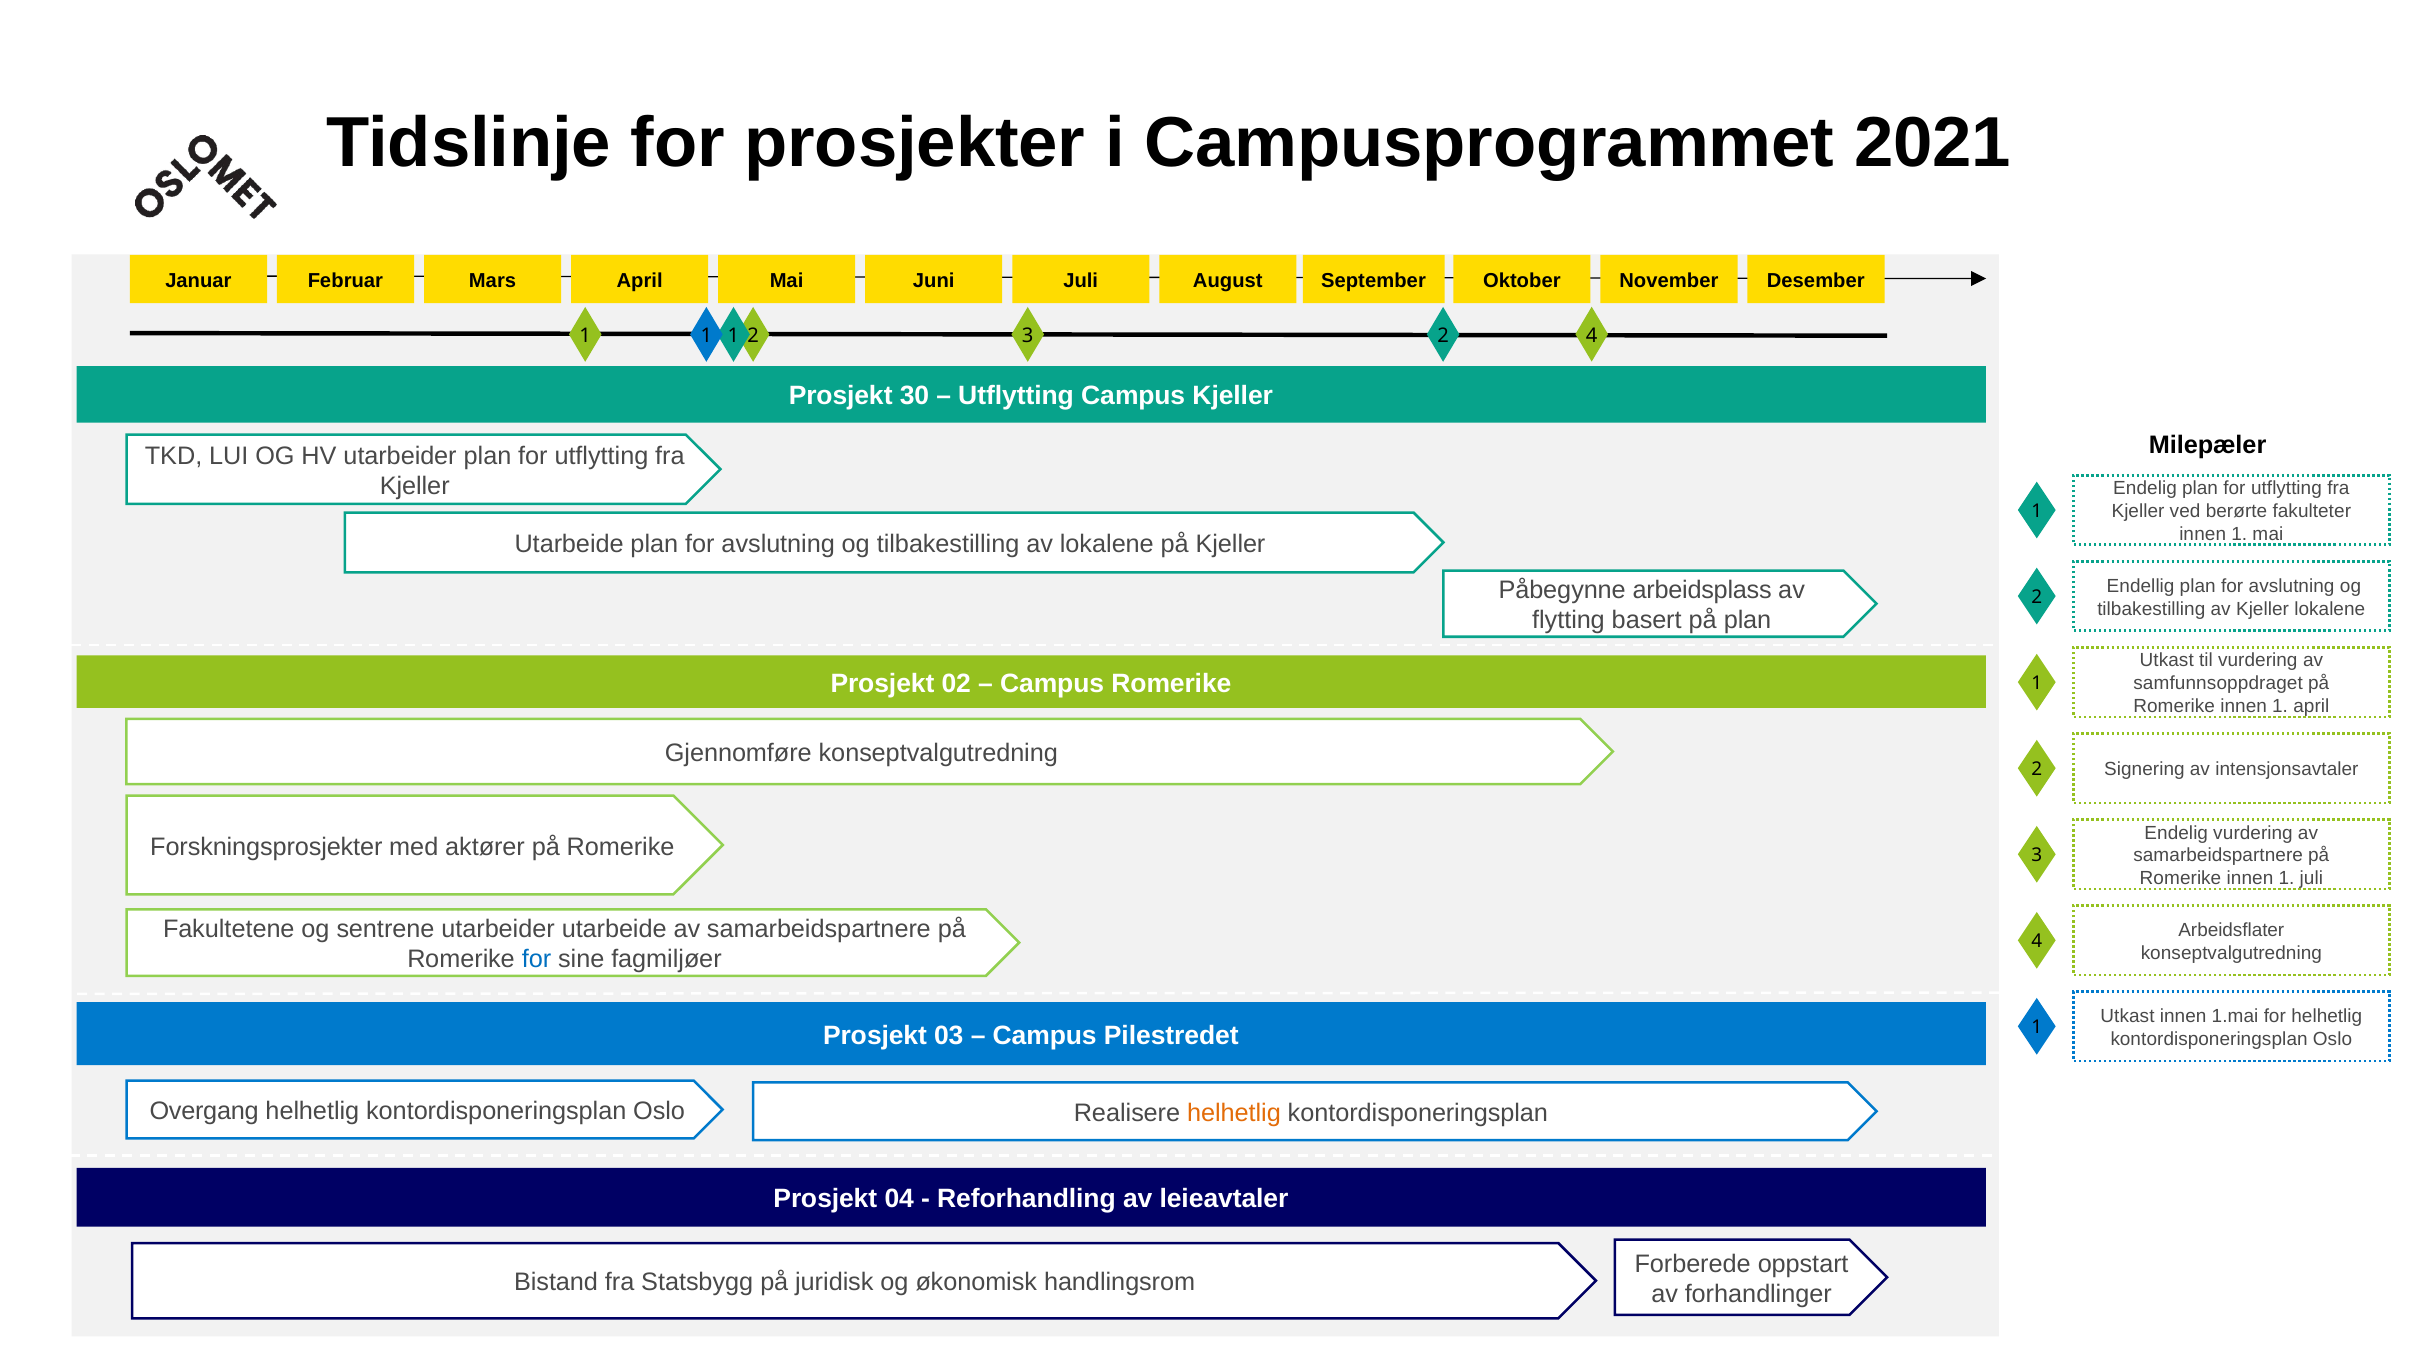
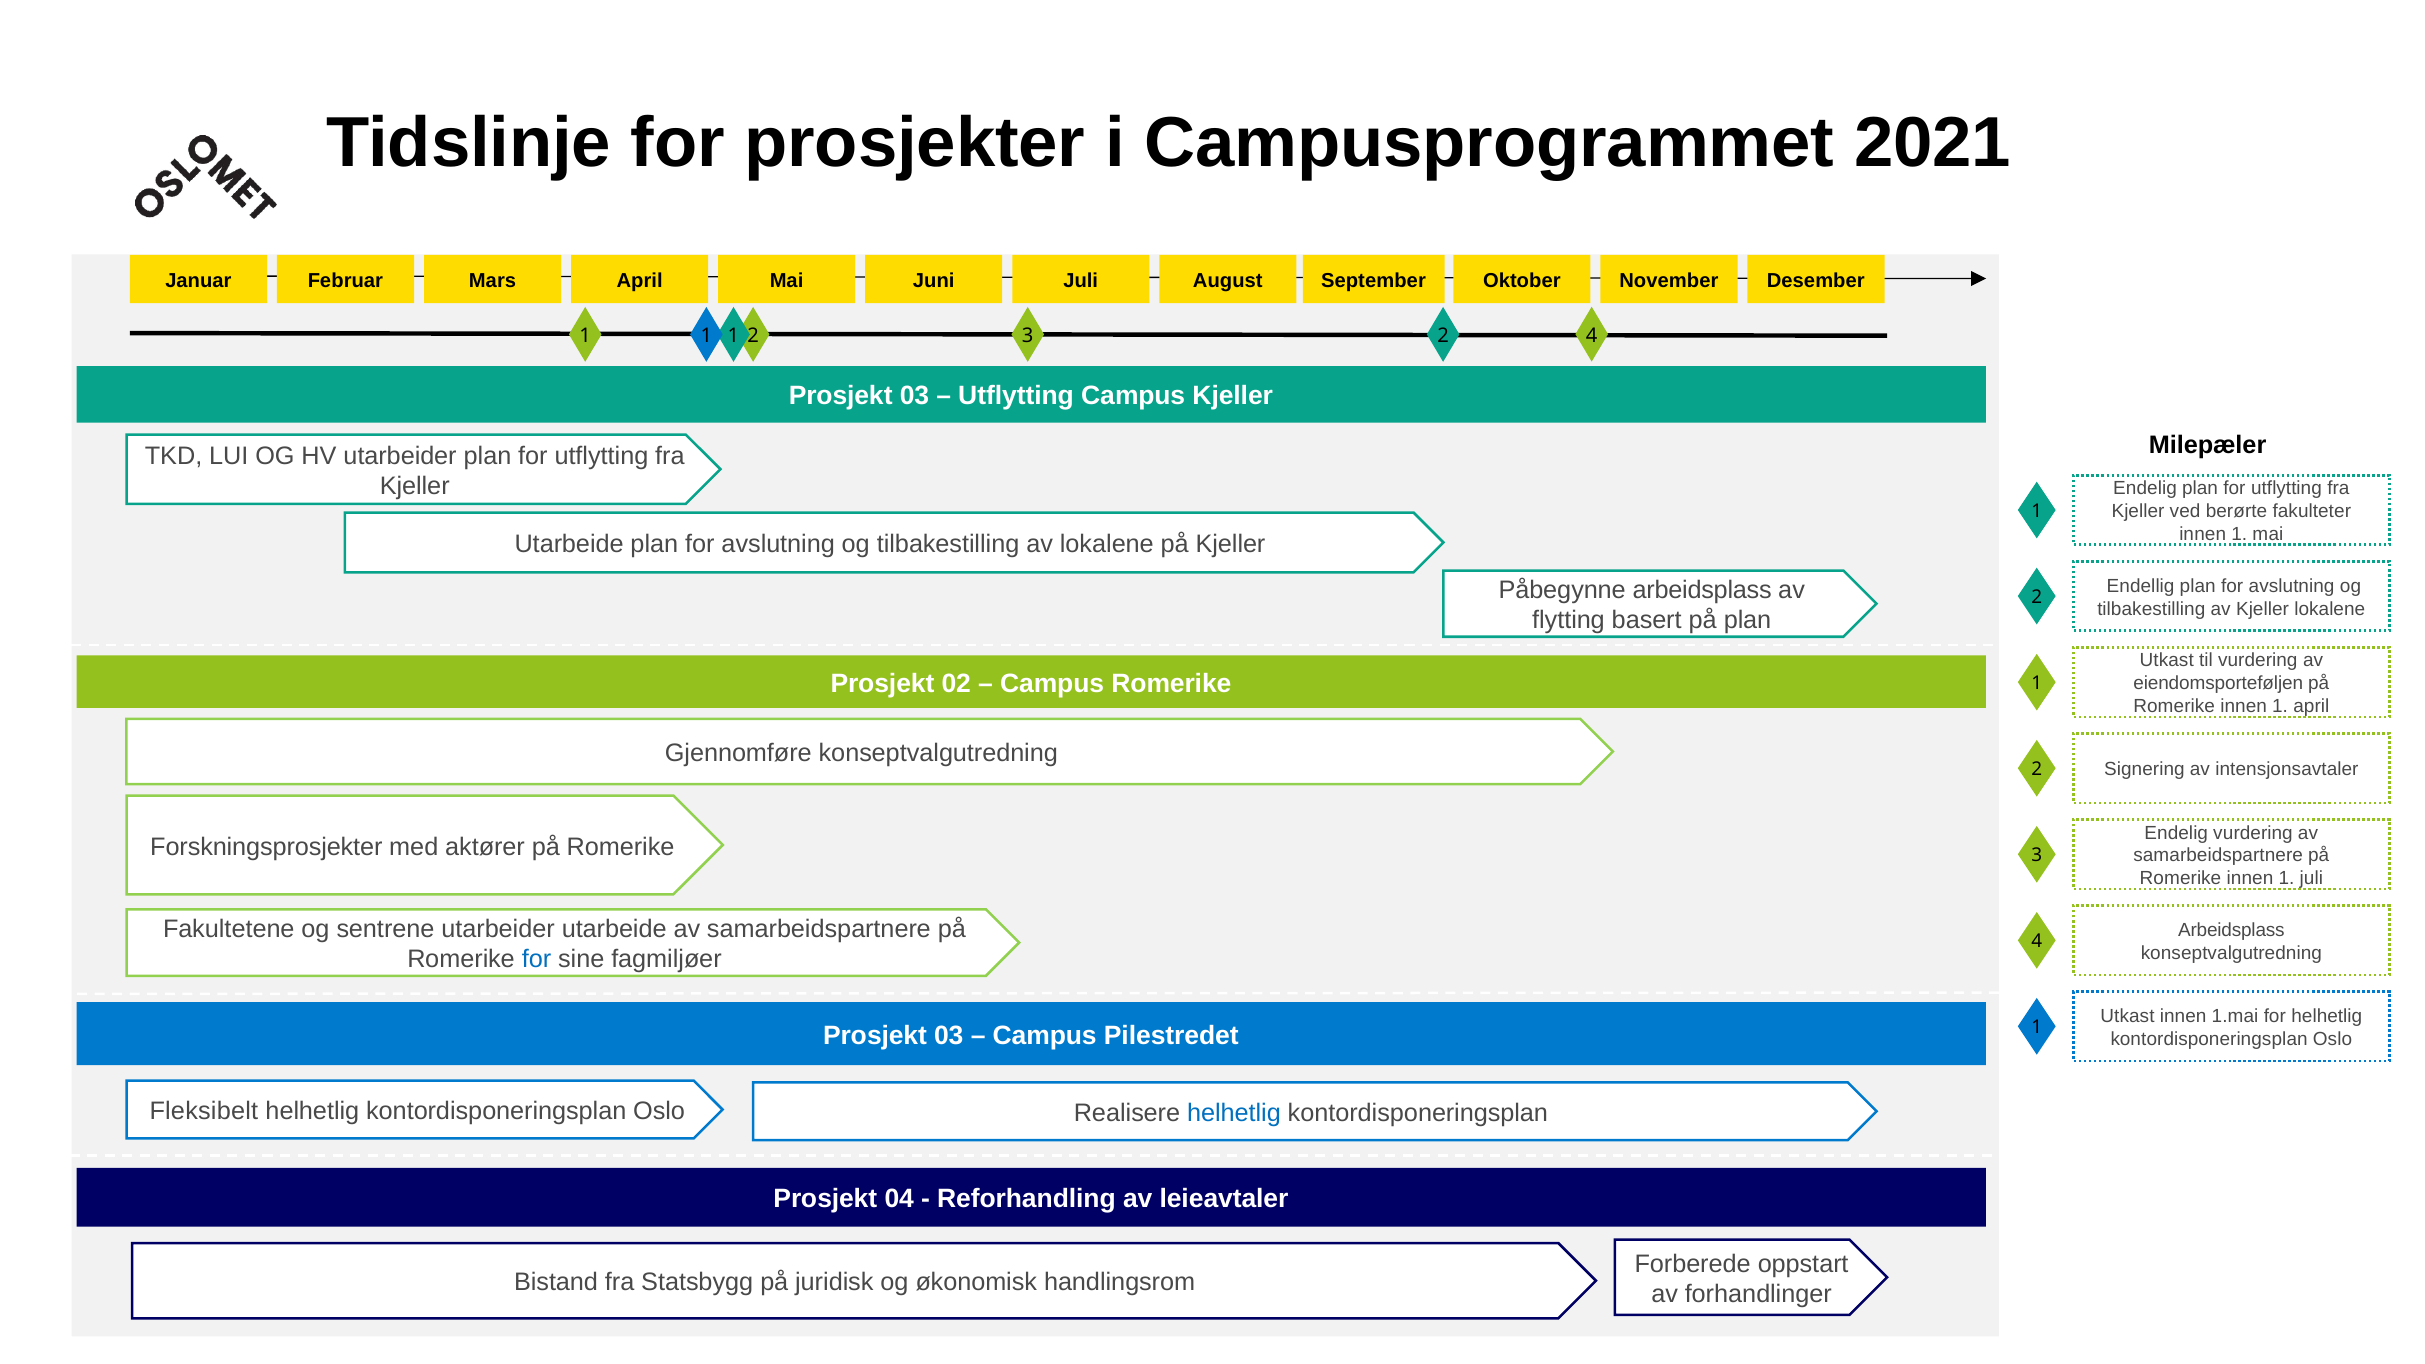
30 at (915, 396): 30 -> 03
samfunnsoppdraget: samfunnsoppdraget -> eiendomsporteføljen
Arbeidsflater at (2231, 930): Arbeidsflater -> Arbeidsplass
Overgang: Overgang -> Fleksibelt
helhetlig at (1234, 1113) colour: orange -> blue
